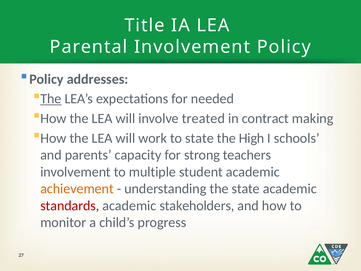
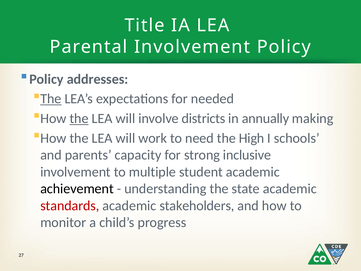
the at (79, 118) underline: none -> present
treated: treated -> districts
contract: contract -> annually
to state: state -> need
teachers: teachers -> inclusive
achievement colour: orange -> black
